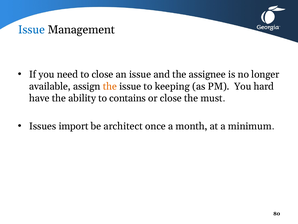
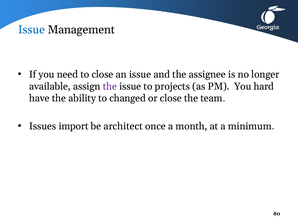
the at (110, 86) colour: orange -> purple
keeping: keeping -> projects
contains: contains -> changed
must: must -> team
